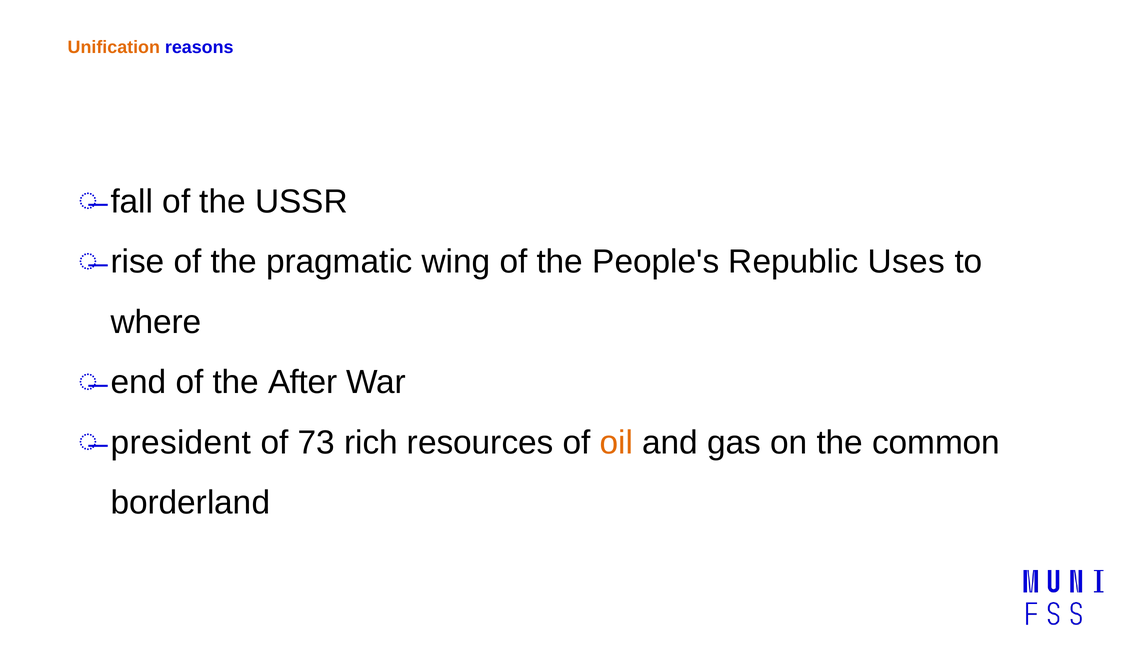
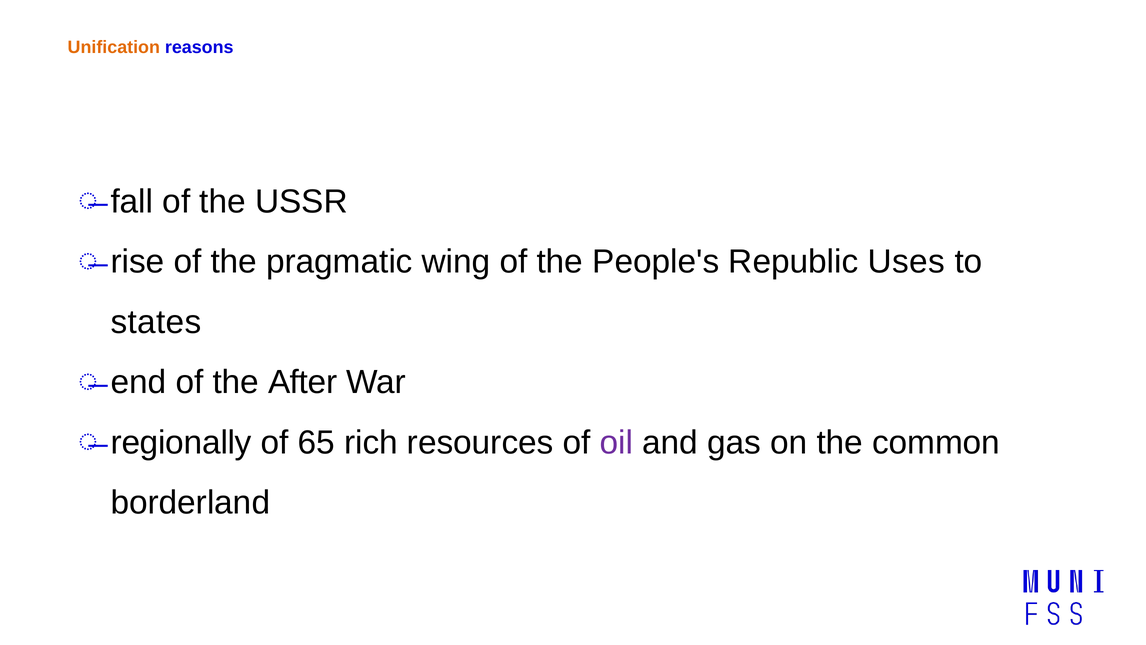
where: where -> states
president: president -> regionally
73: 73 -> 65
oil colour: orange -> purple
